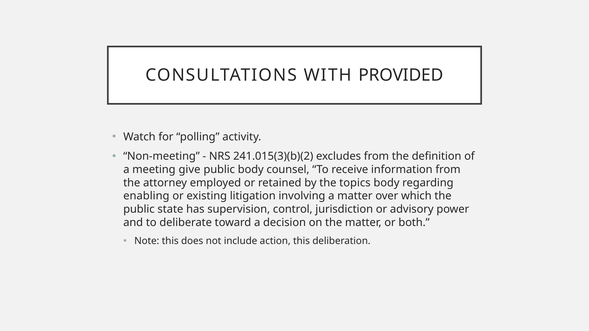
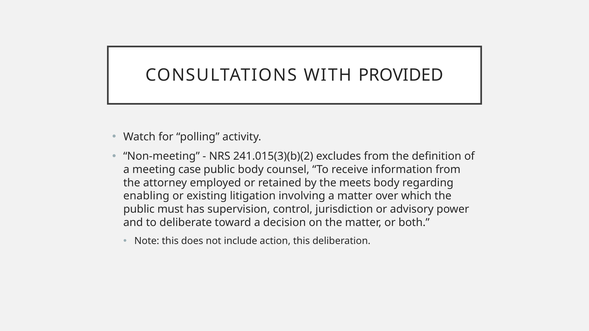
give: give -> case
topics: topics -> meets
state: state -> must
